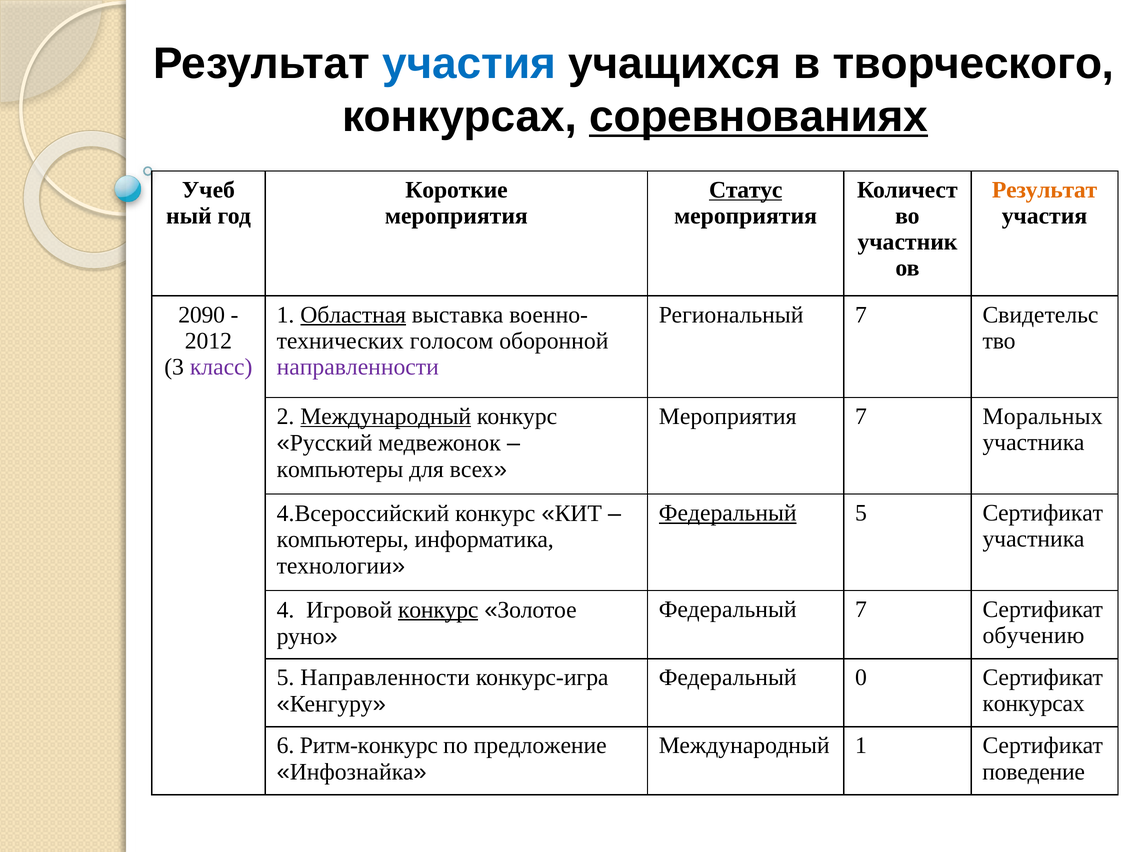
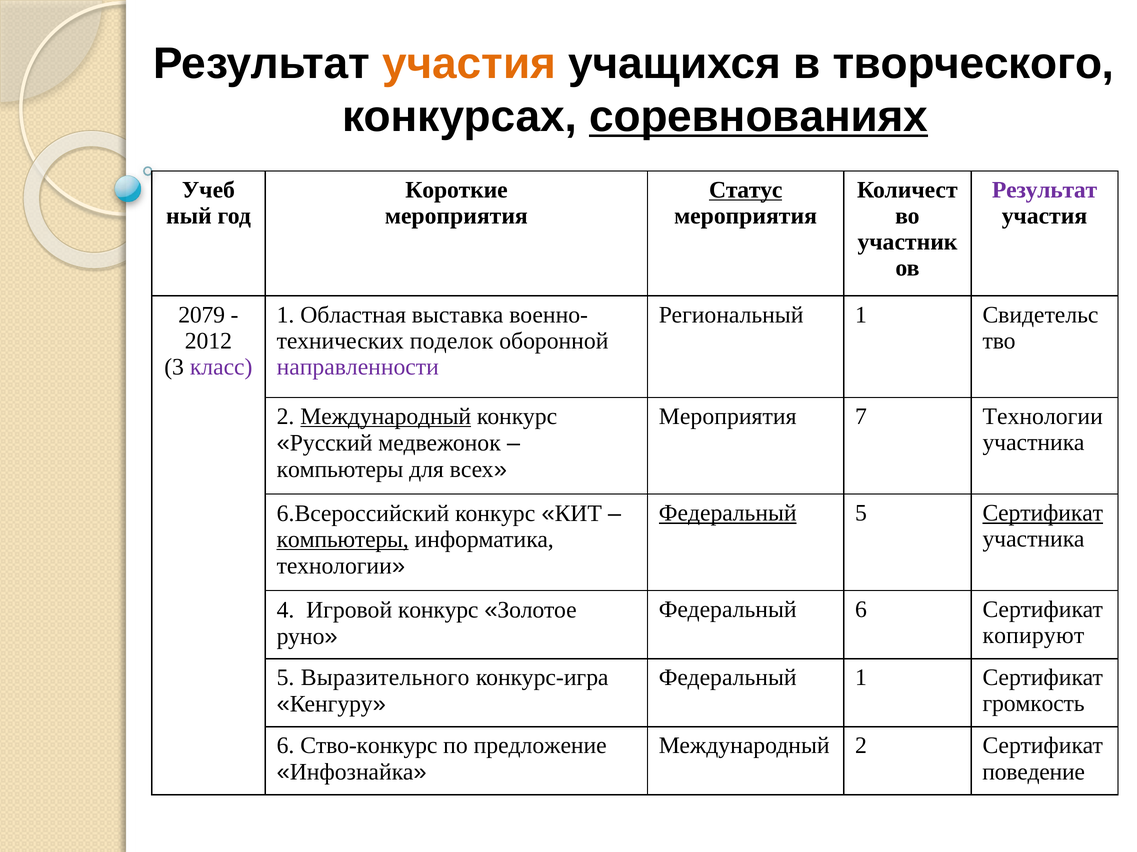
участия at (469, 64) colour: blue -> orange
Результат at (1045, 190) colour: orange -> purple
2090: 2090 -> 2079
Областная underline: present -> none
Региональный 7: 7 -> 1
голосом: голосом -> поделок
7 Моральных: Моральных -> Технологии
Сертификат at (1043, 513) underline: none -> present
4.Всероссийский: 4.Всероссийский -> 6.Всероссийский
компьютеры at (343, 540) underline: none -> present
Федеральный 7: 7 -> 6
конкурс at (438, 610) underline: present -> none
обучению: обучению -> копируют
5 Направленности: Направленности -> Выразительного
Федеральный 0: 0 -> 1
конкурсах at (1034, 704): конкурсах -> громкость
Ритм-конкурс: Ритм-конкурс -> Ство-конкурс
Международный 1: 1 -> 2
